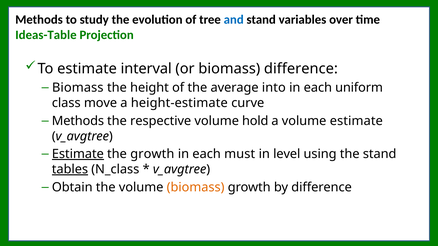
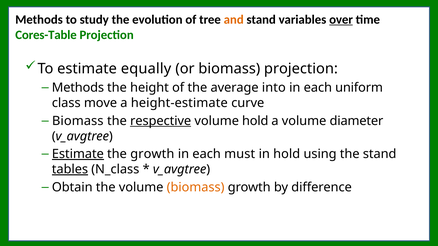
and colour: blue -> orange
over underline: none -> present
Ideas-Table: Ideas-Table -> Cores-Table
interval: interval -> equally
biomass difference: difference -> projection
Biomass at (78, 88): Biomass -> Methods
Methods at (78, 121): Methods -> Biomass
respective underline: none -> present
volume estimate: estimate -> diameter
in level: level -> hold
